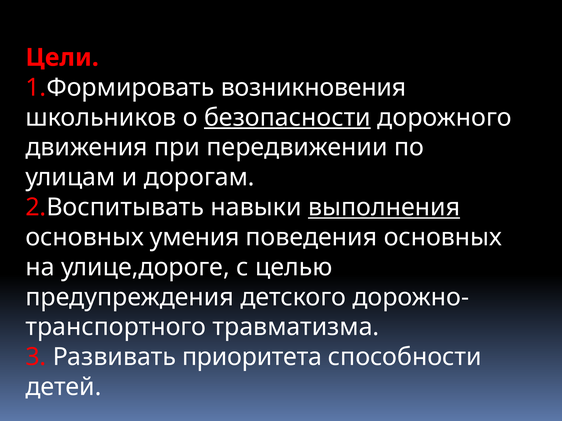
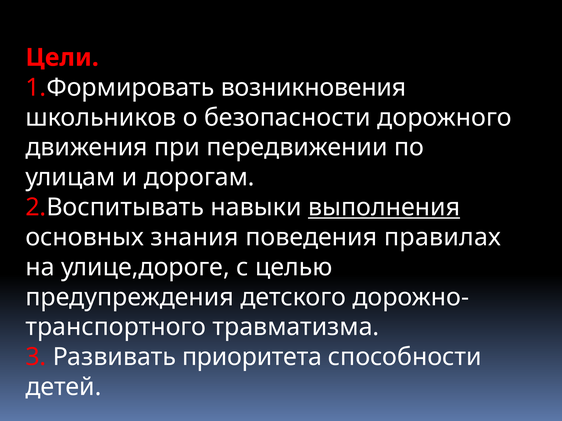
безопасности underline: present -> none
умения: умения -> знания
поведения основных: основных -> правилах
